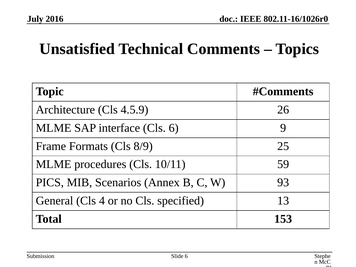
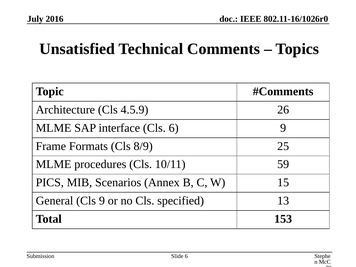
93: 93 -> 15
Cls 4: 4 -> 9
